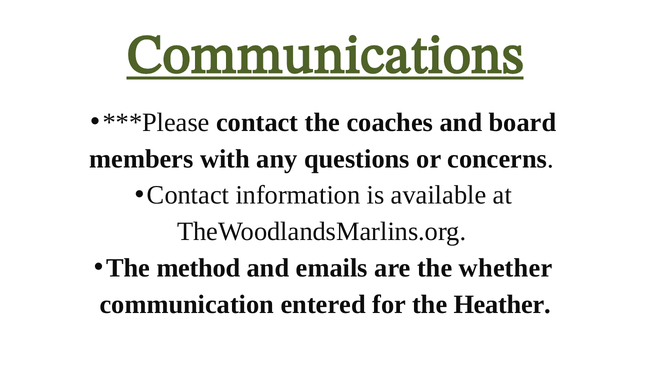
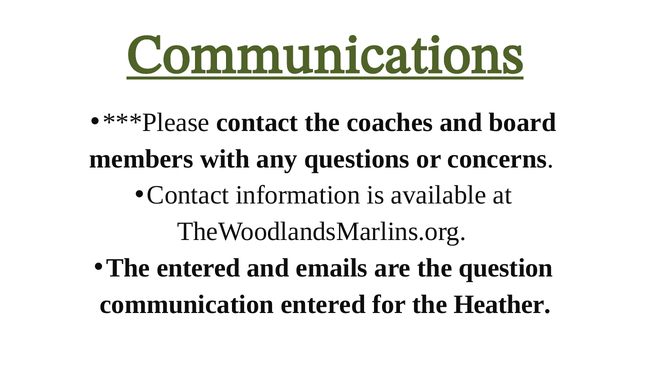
The method: method -> entered
whether: whether -> question
